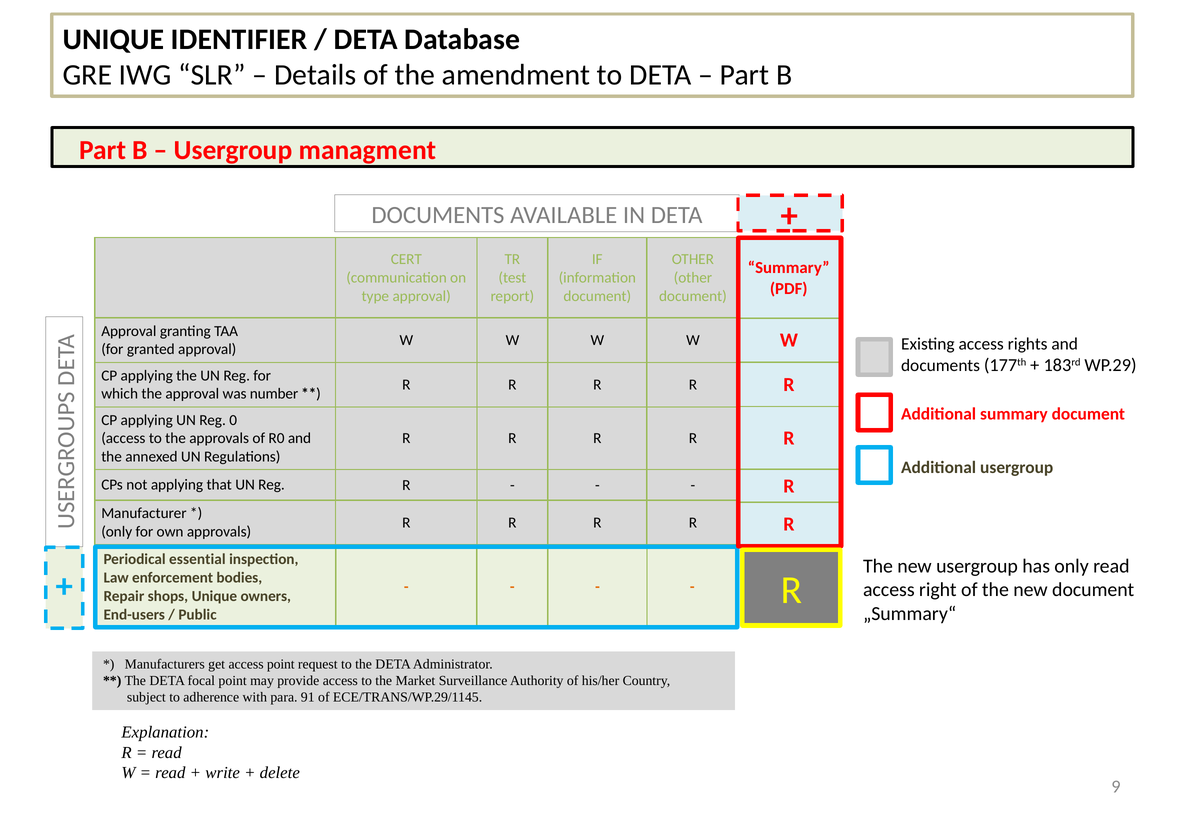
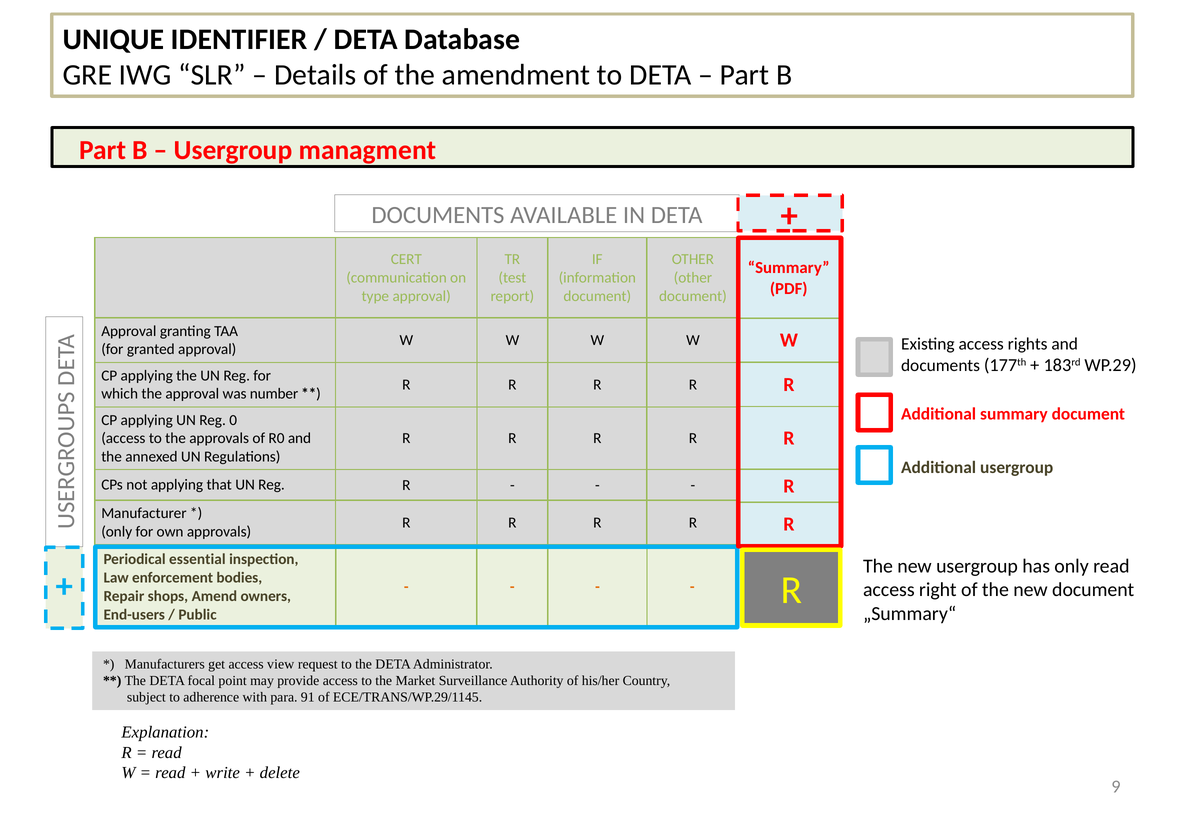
shops Unique: Unique -> Amend
access point: point -> view
